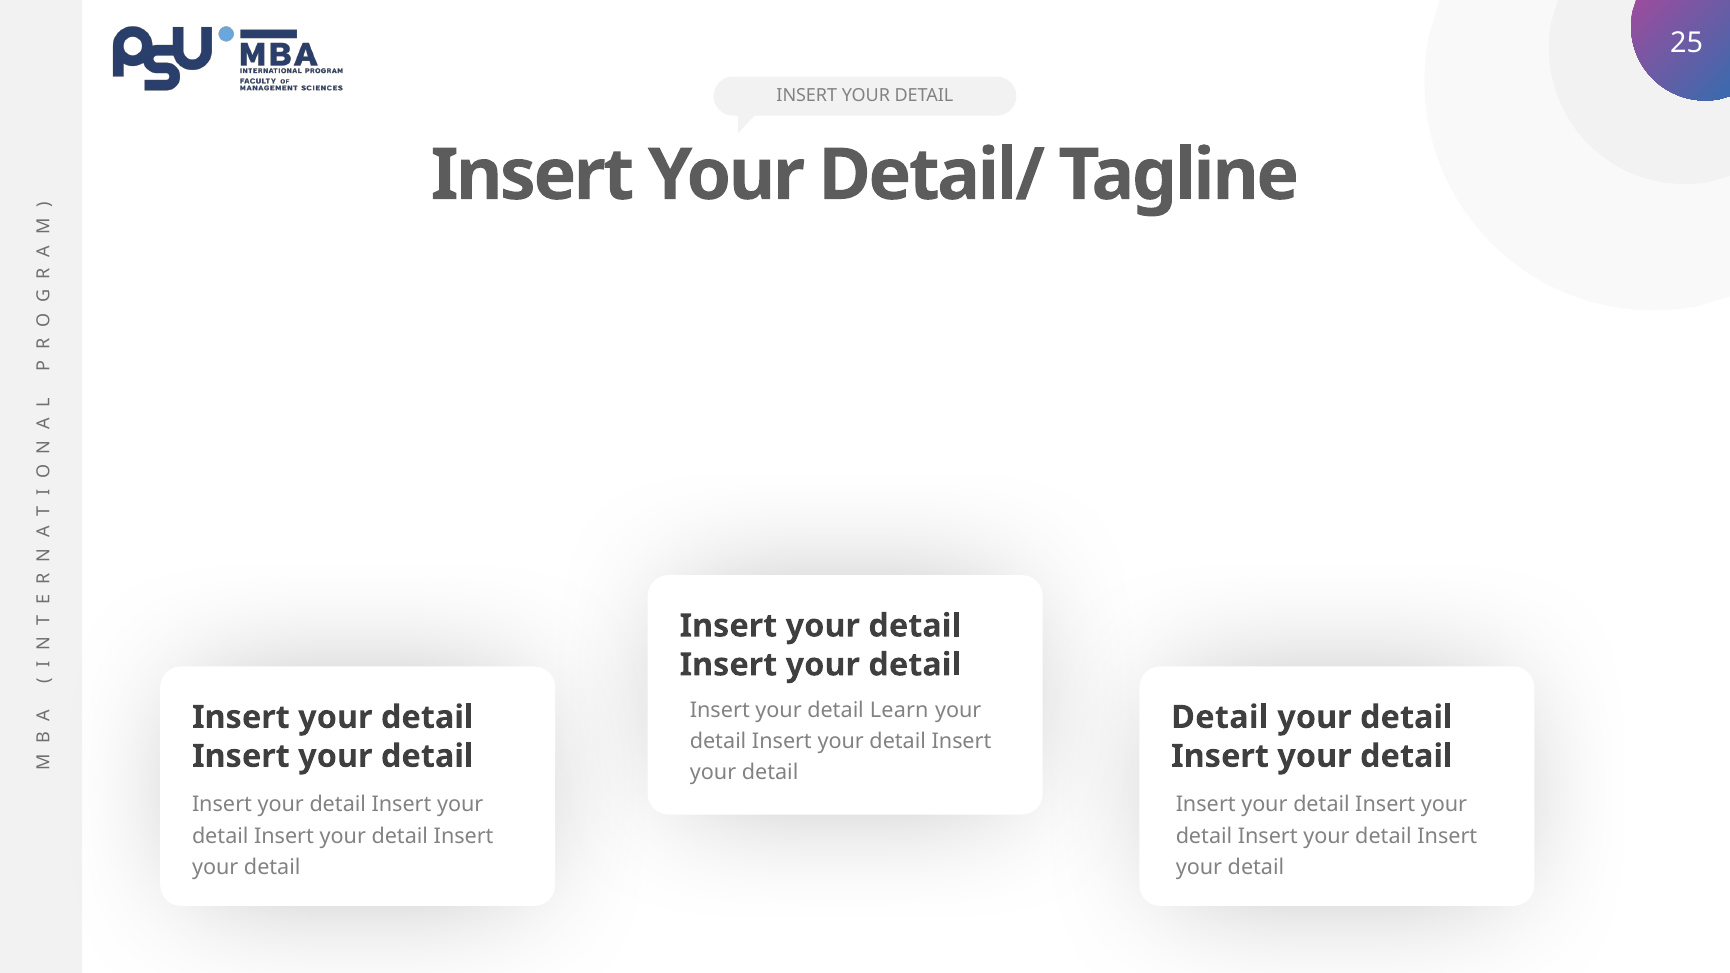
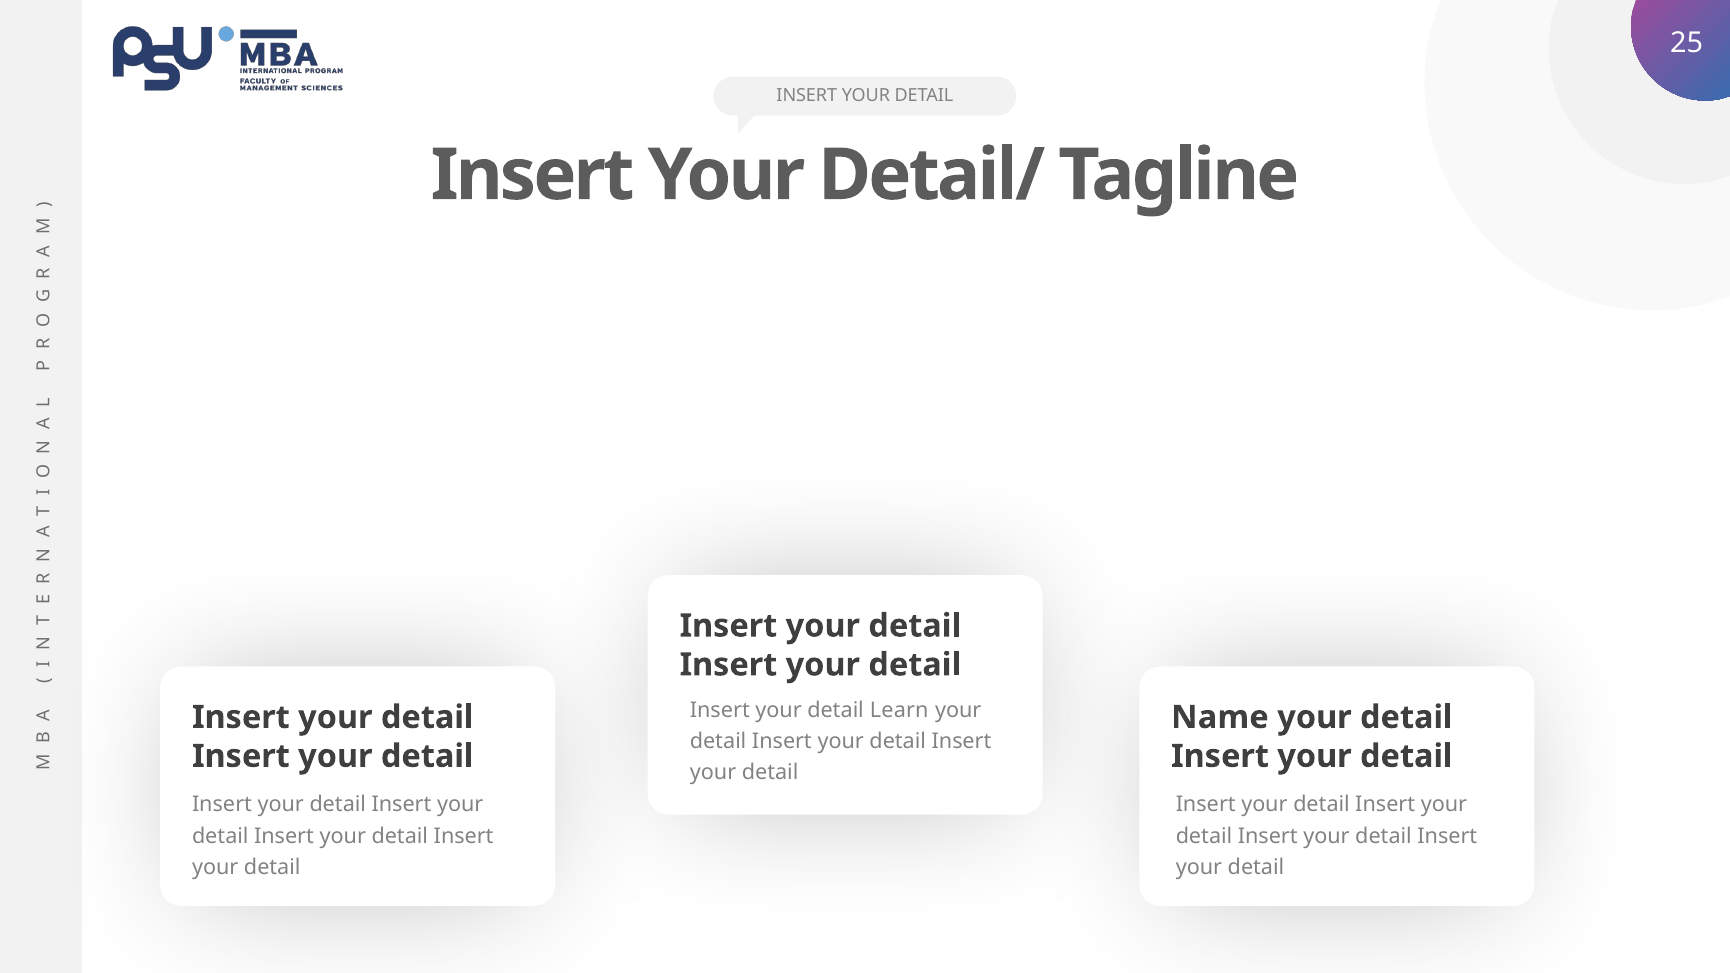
Detail at (1220, 717): Detail -> Name
